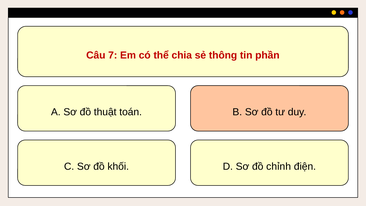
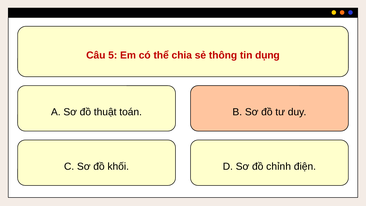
7: 7 -> 5
phần: phần -> dụng
